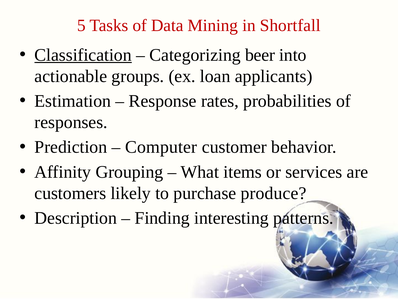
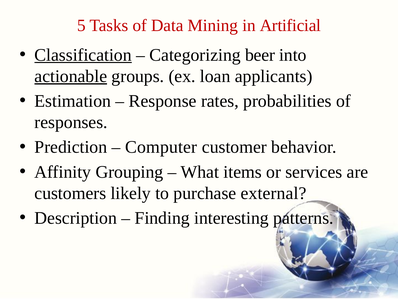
Shortfall: Shortfall -> Artificial
actionable underline: none -> present
produce: produce -> external
